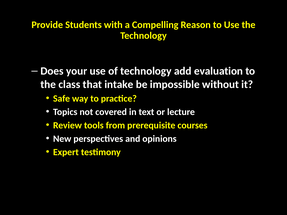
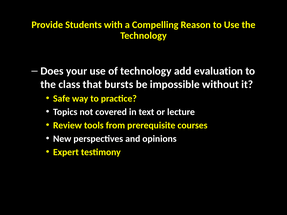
intake: intake -> bursts
